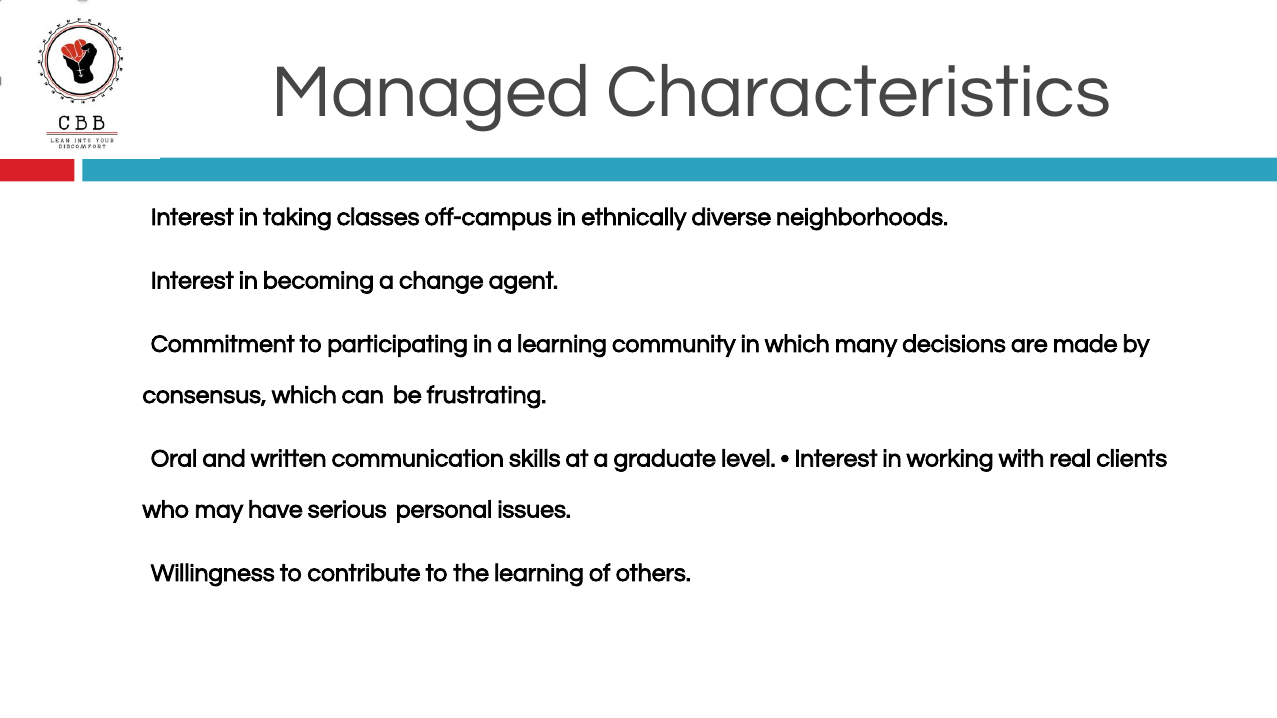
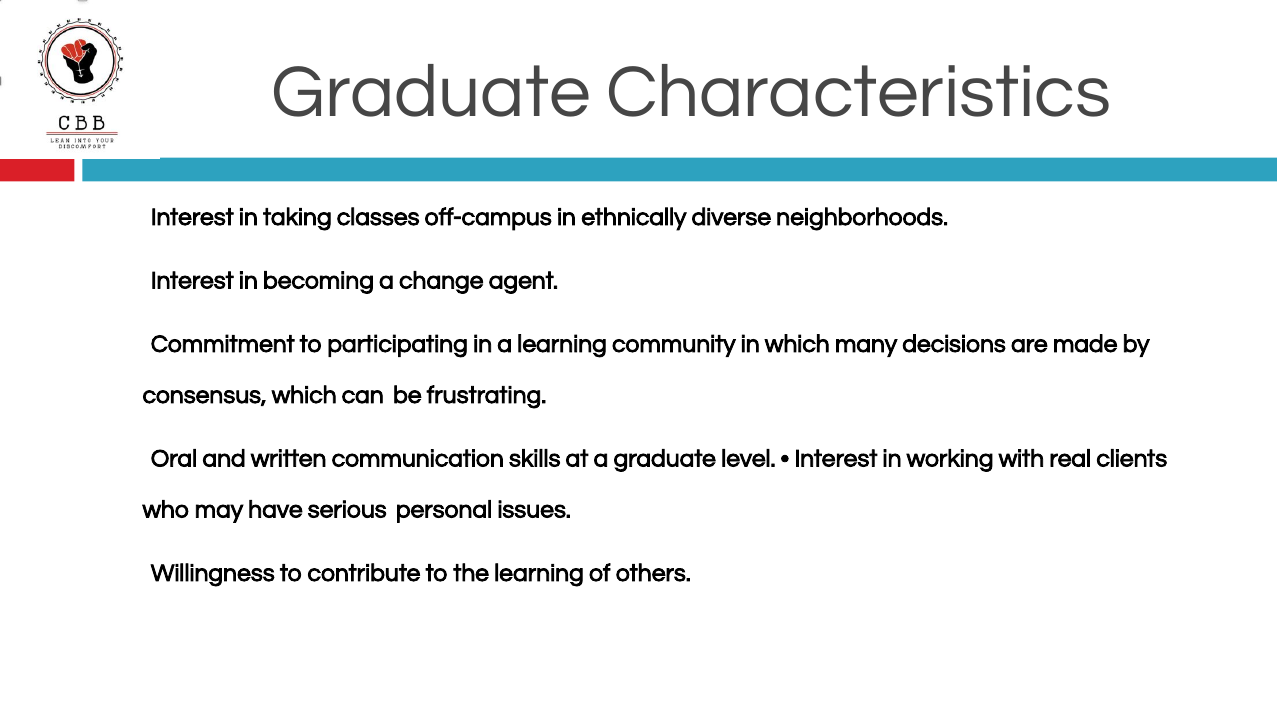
Managed at (431, 92): Managed -> Graduate
